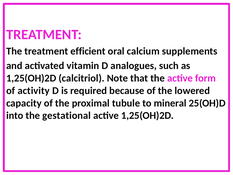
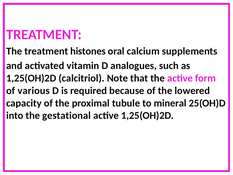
efficient: efficient -> histones
activity: activity -> various
